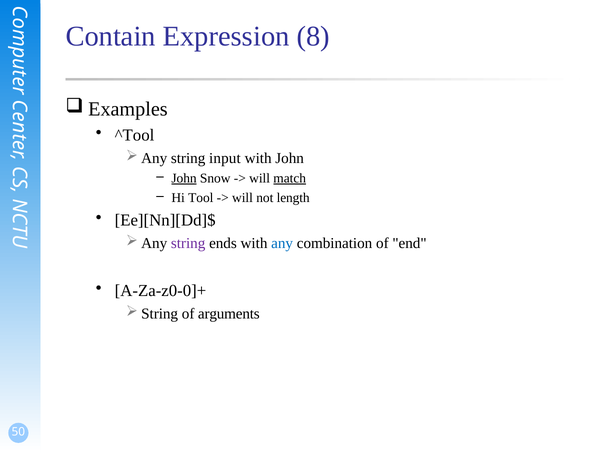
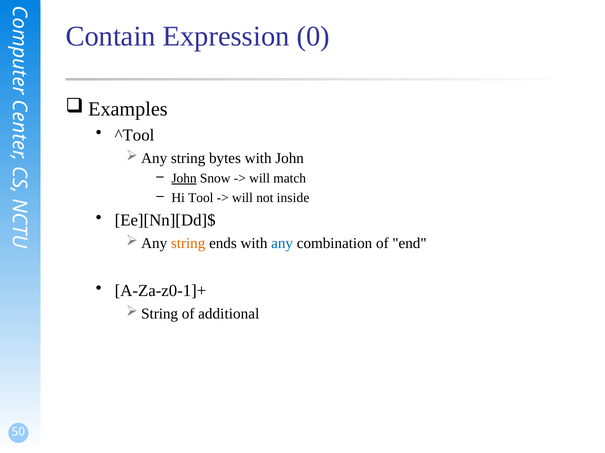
8: 8 -> 0
input: input -> bytes
match underline: present -> none
length: length -> inside
string at (188, 244) colour: purple -> orange
A-Za-z0-0]+: A-Za-z0-0]+ -> A-Za-z0-1]+
arguments: arguments -> additional
